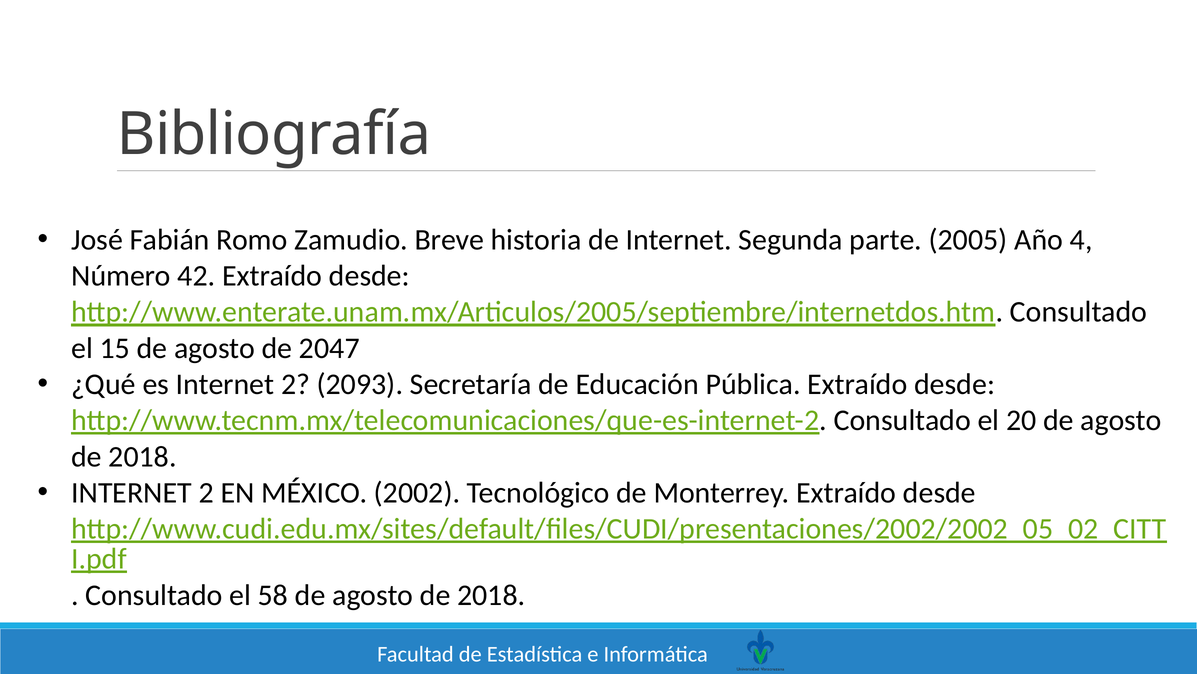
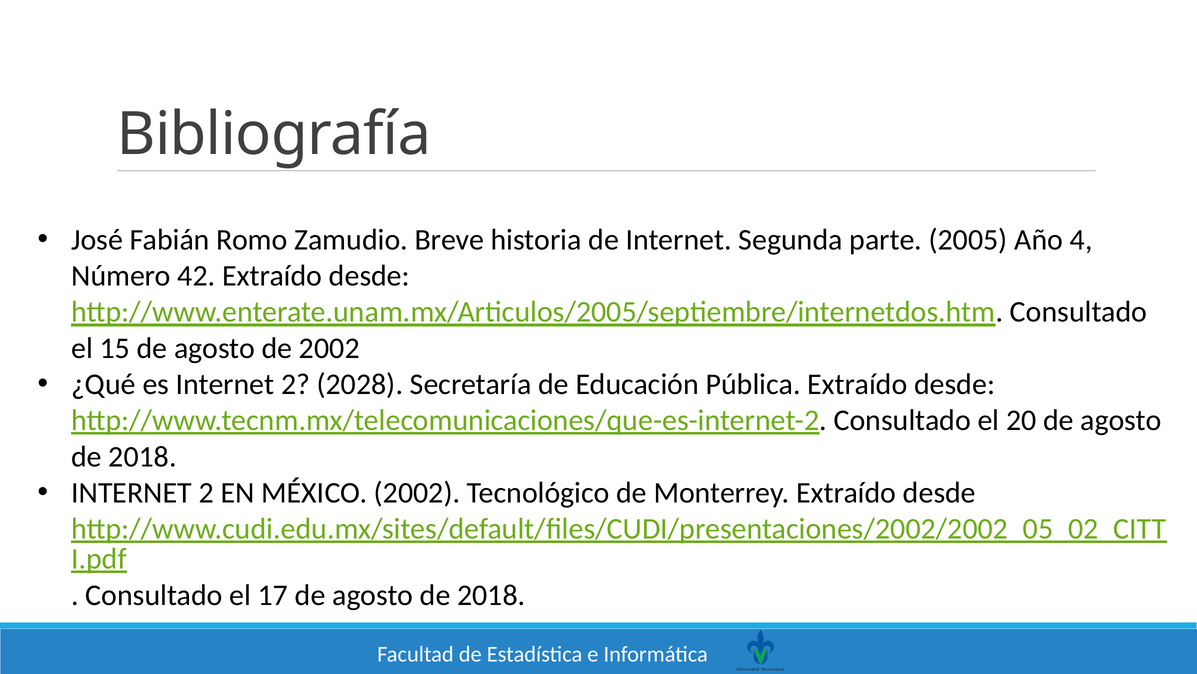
de 2047: 2047 -> 2002
2093: 2093 -> 2028
58: 58 -> 17
